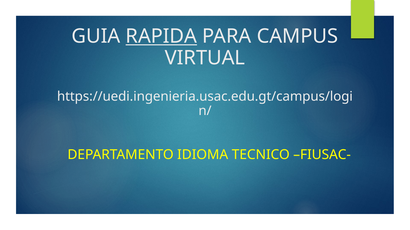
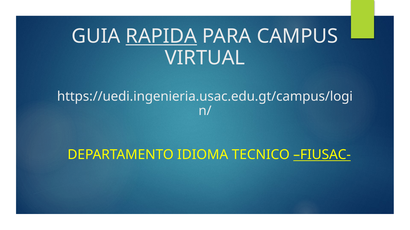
FIUSAC- underline: none -> present
